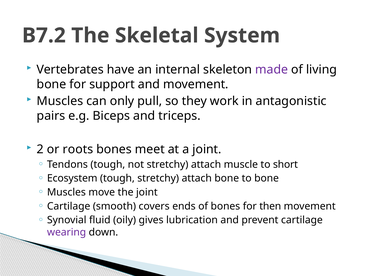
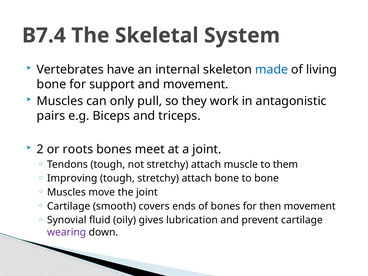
B7.2: B7.2 -> B7.4
made colour: purple -> blue
short: short -> them
Ecosystem: Ecosystem -> Improving
